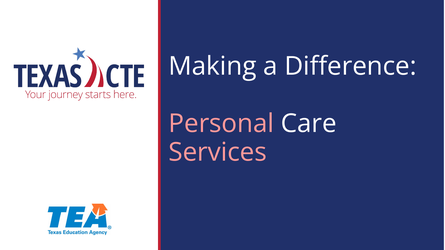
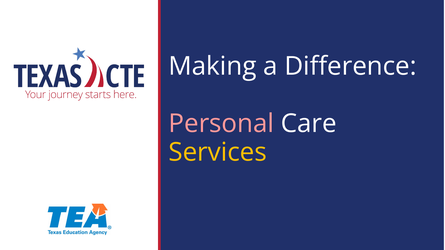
Services colour: pink -> yellow
